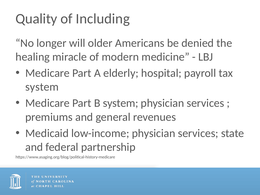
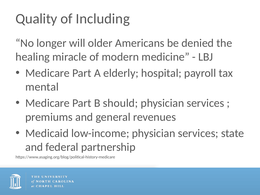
system at (42, 87): system -> mental
B system: system -> should
